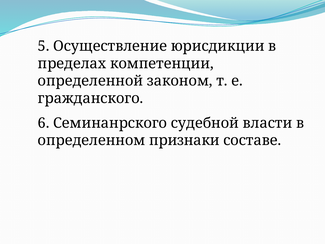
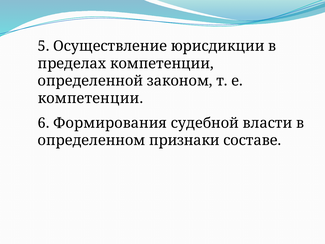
гражданского at (91, 98): гражданского -> компетенции
Семинанрского: Семинанрского -> Формирования
